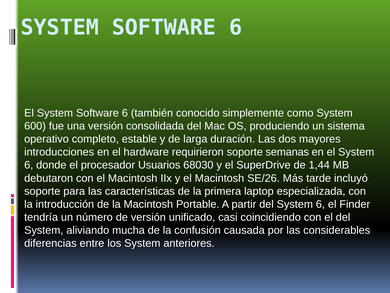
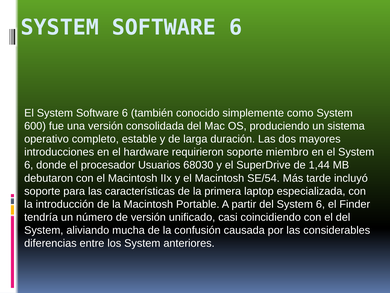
semanas: semanas -> miembro
SE/26: SE/26 -> SE/54
